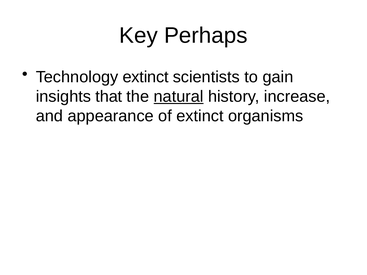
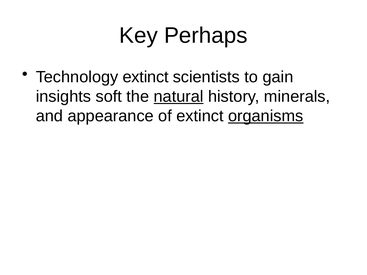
that: that -> soft
increase: increase -> minerals
organisms underline: none -> present
